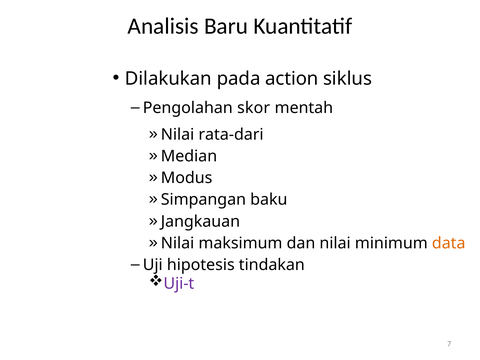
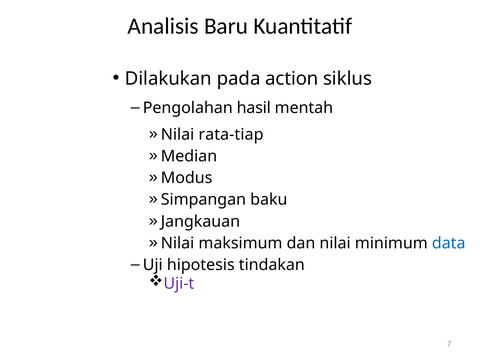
skor: skor -> hasil
rata-dari: rata-dari -> rata-tiap
data colour: orange -> blue
